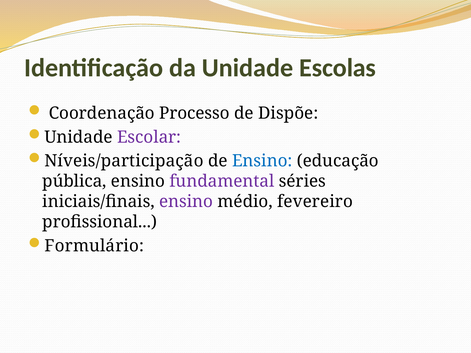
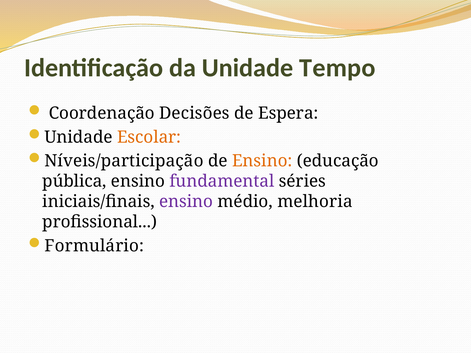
Escolas: Escolas -> Tempo
Processo: Processo -> Decisões
Dispõe: Dispõe -> Espera
Escolar colour: purple -> orange
Ensino at (262, 161) colour: blue -> orange
fevereiro: fevereiro -> melhoria
